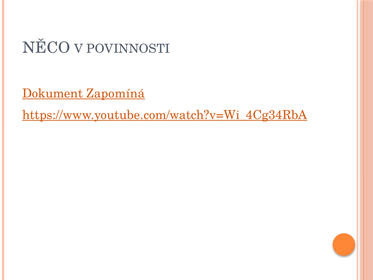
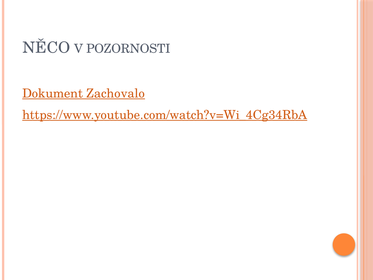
POVINNOSTI: POVINNOSTI -> POZORNOSTI
Zapomíná: Zapomíná -> Zachovalo
